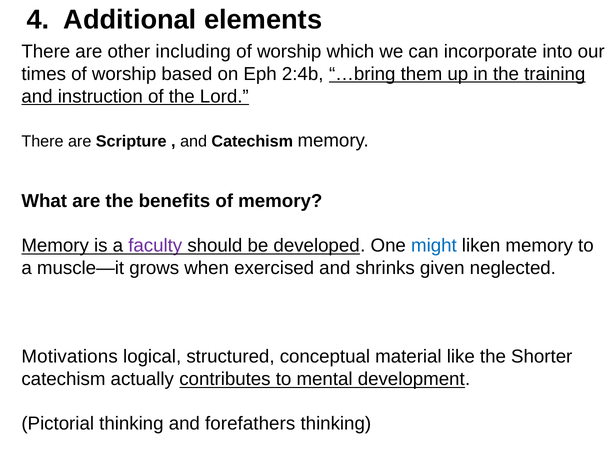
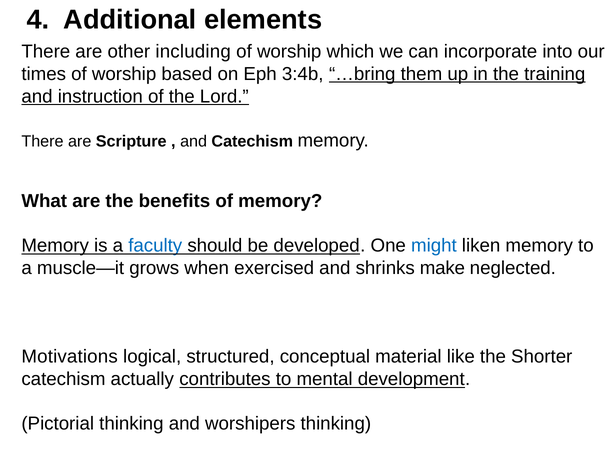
2:4b: 2:4b -> 3:4b
faculty colour: purple -> blue
given: given -> make
forefathers: forefathers -> worshipers
